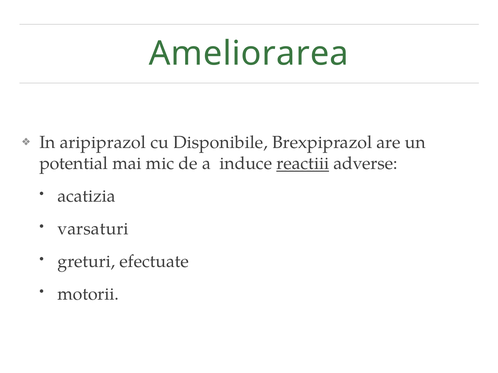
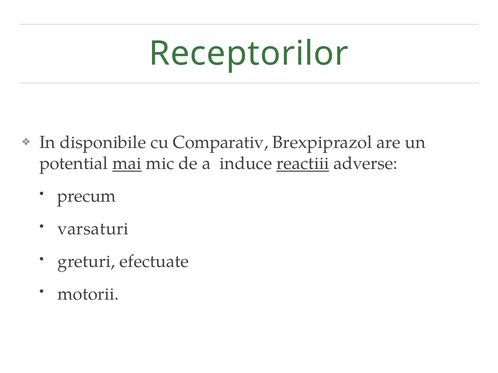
Ameliorarea: Ameliorarea -> Receptorilor
aripiprazol: aripiprazol -> disponibile
Disponibile: Disponibile -> Comparativ
mai underline: none -> present
acatizia: acatizia -> precum
